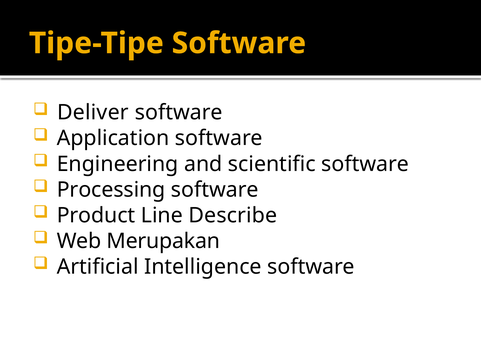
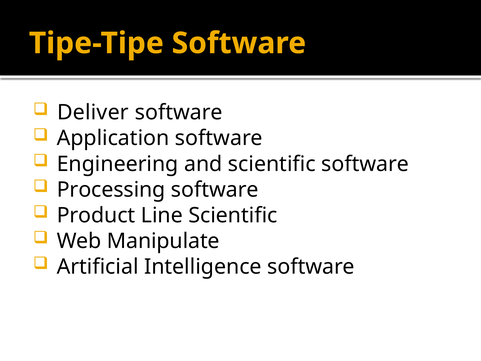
Line Describe: Describe -> Scientific
Merupakan: Merupakan -> Manipulate
